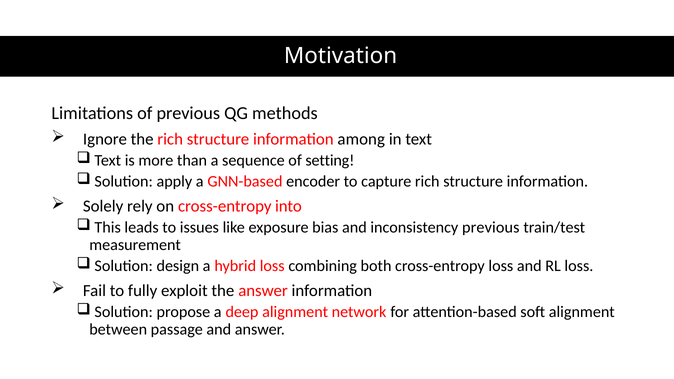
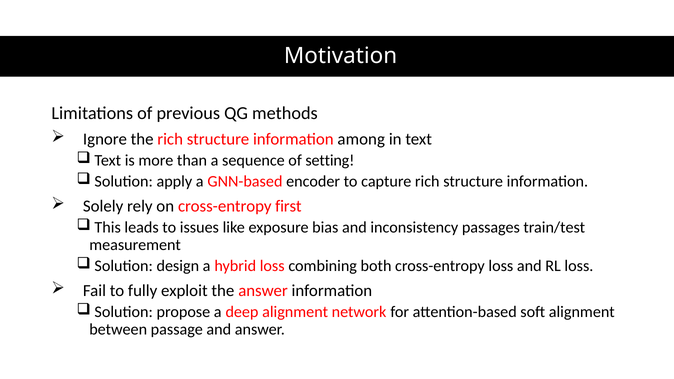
into: into -> first
inconsistency previous: previous -> passages
